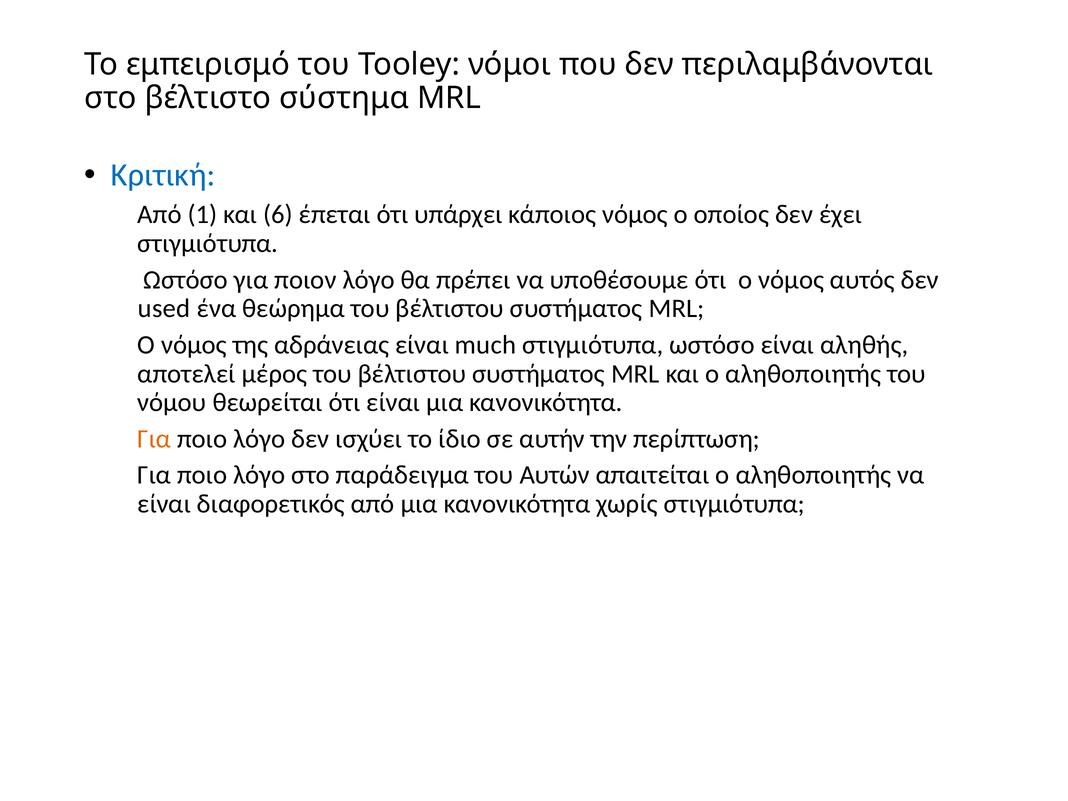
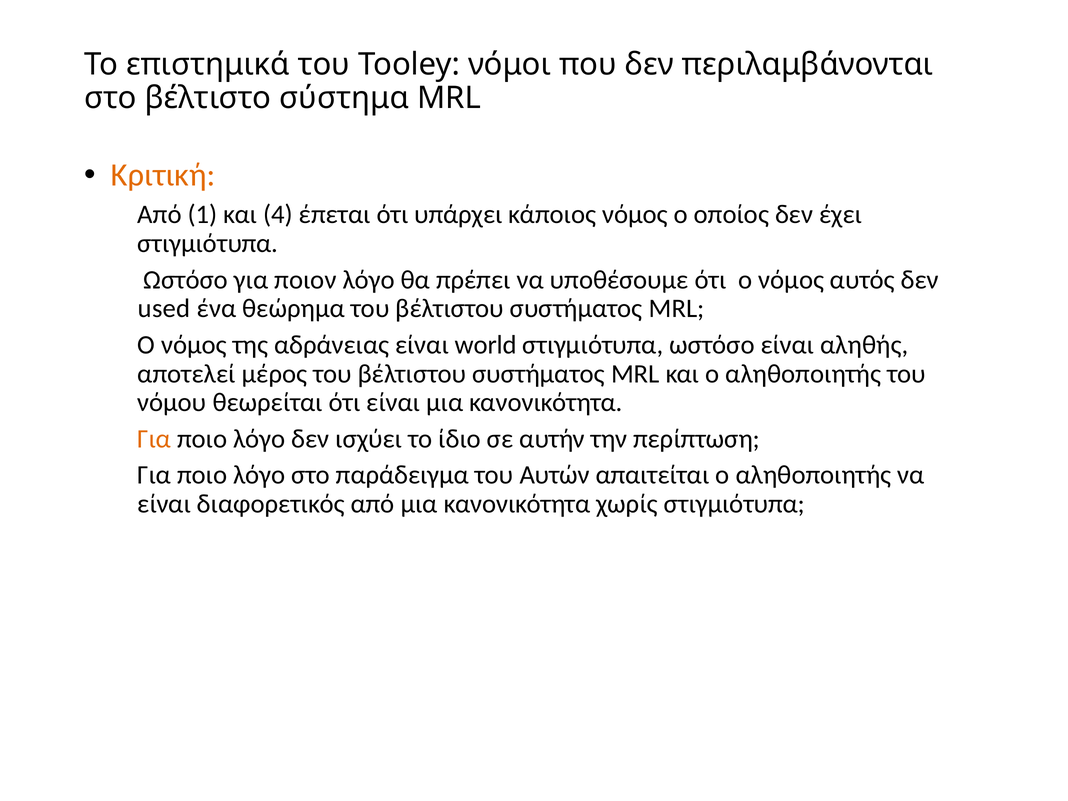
εμπειρισμό: εμπειρισμό -> επιστημικά
Κριτική colour: blue -> orange
6: 6 -> 4
much: much -> world
